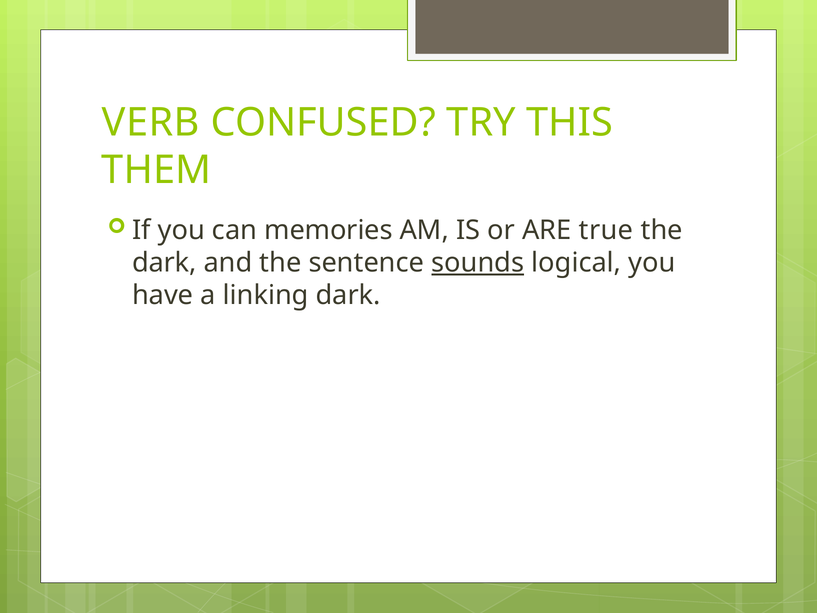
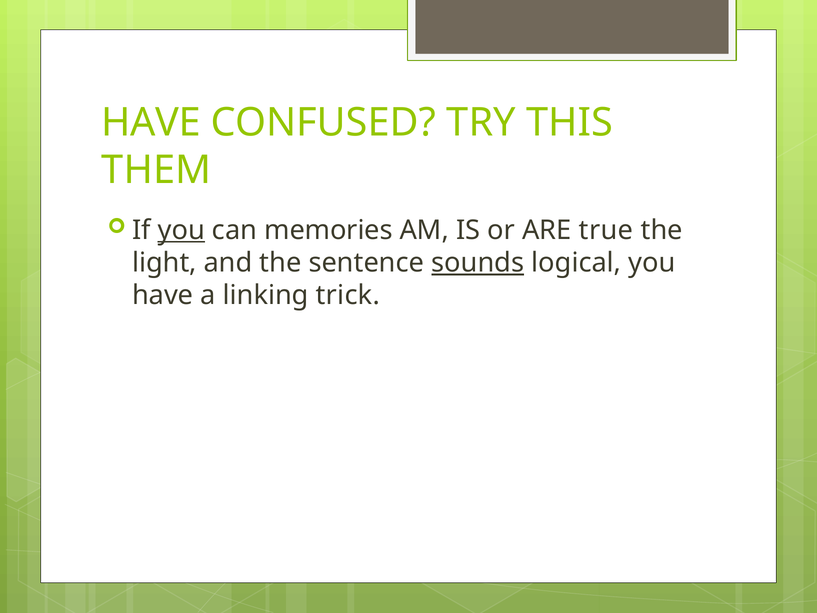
VERB at (151, 123): VERB -> HAVE
you at (181, 230) underline: none -> present
dark at (164, 263): dark -> light
linking dark: dark -> trick
